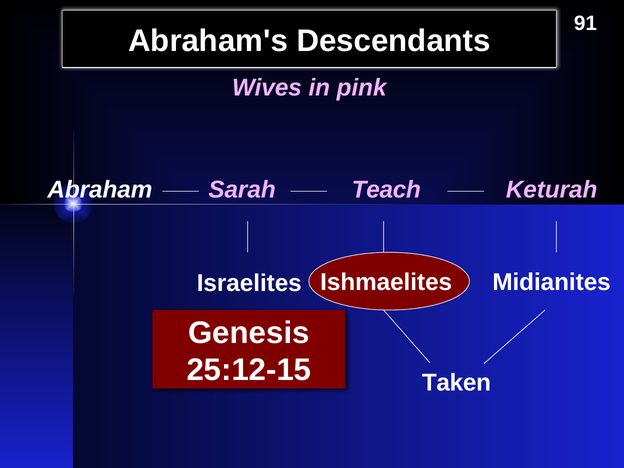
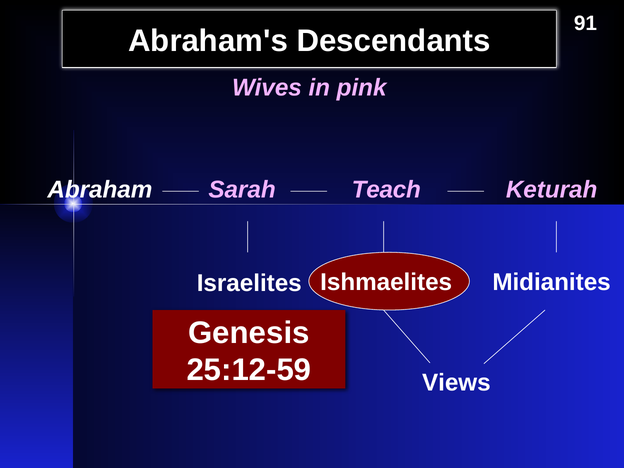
25:12-15: 25:12-15 -> 25:12-59
Taken: Taken -> Views
